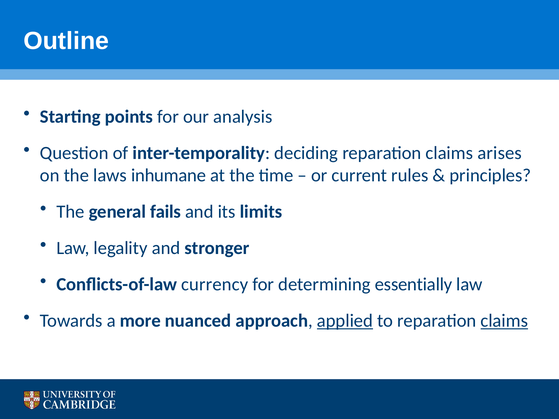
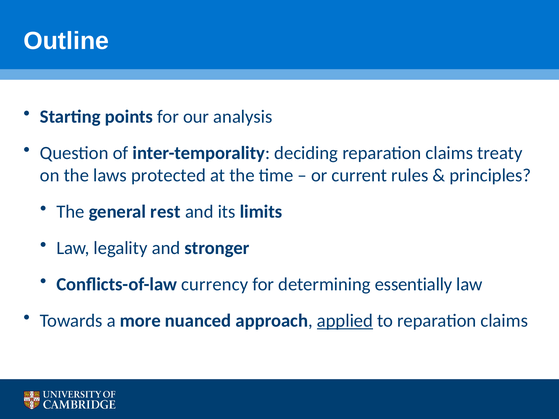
arises: arises -> treaty
inhumane: inhumane -> protected
fails: fails -> rest
claims at (504, 321) underline: present -> none
